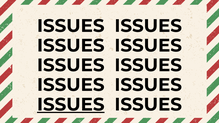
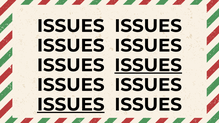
ISSUES at (148, 65) underline: none -> present
